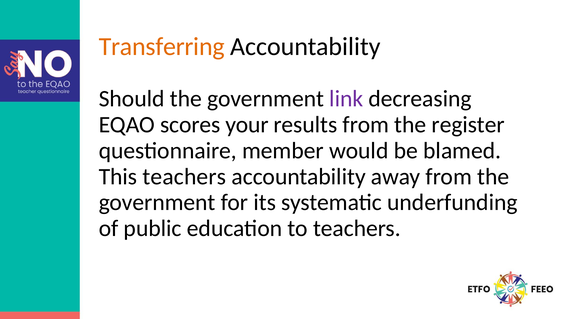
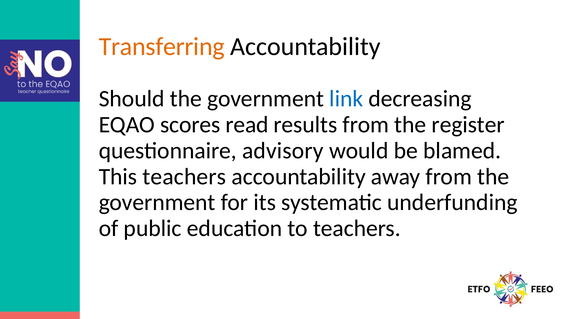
link colour: purple -> blue
your: your -> read
member: member -> advisory
